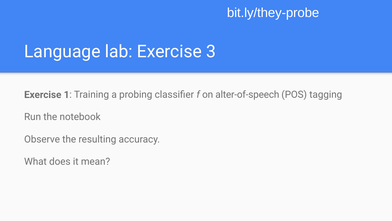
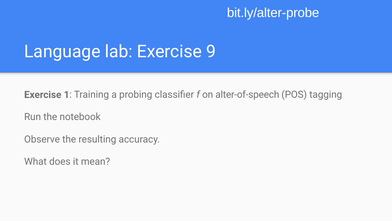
bit.ly/they-probe: bit.ly/they-probe -> bit.ly/alter-probe
3: 3 -> 9
